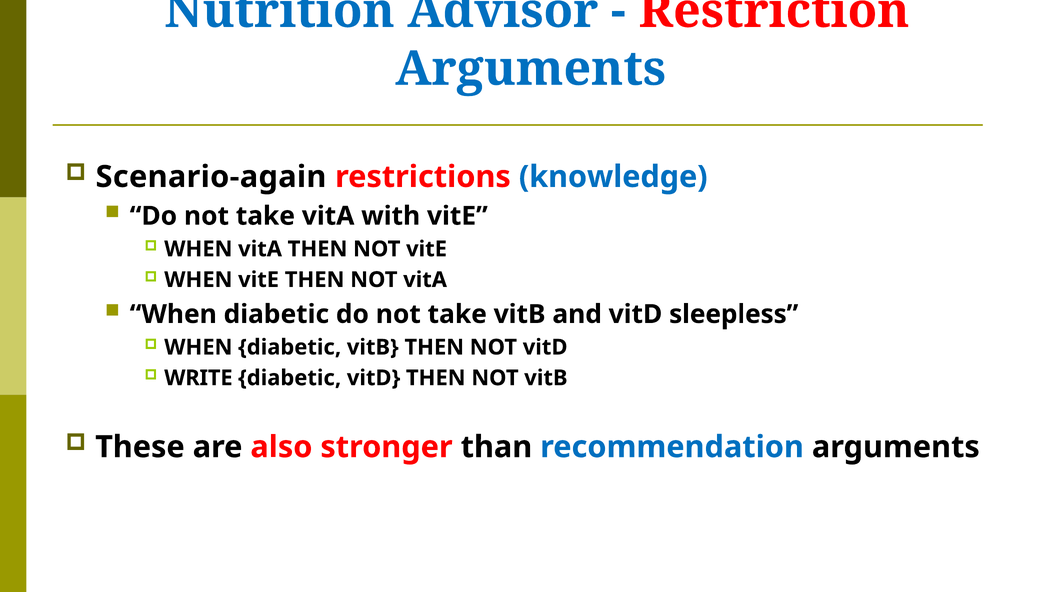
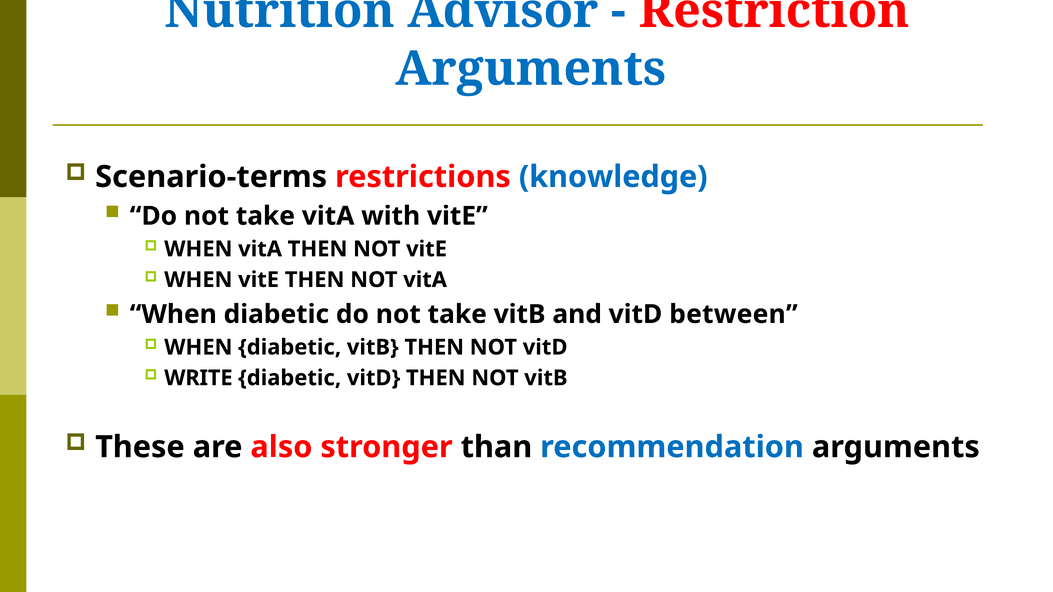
Scenario-again: Scenario-again -> Scenario-terms
sleepless: sleepless -> between
